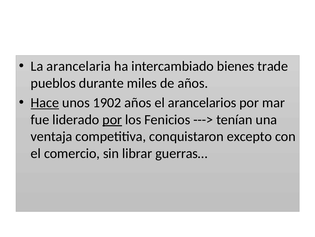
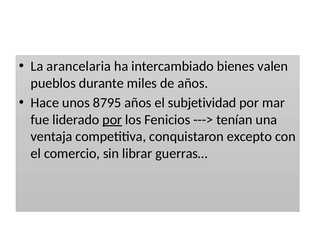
trade: trade -> valen
Hace underline: present -> none
1902: 1902 -> 8795
arancelarios: arancelarios -> subjetividad
